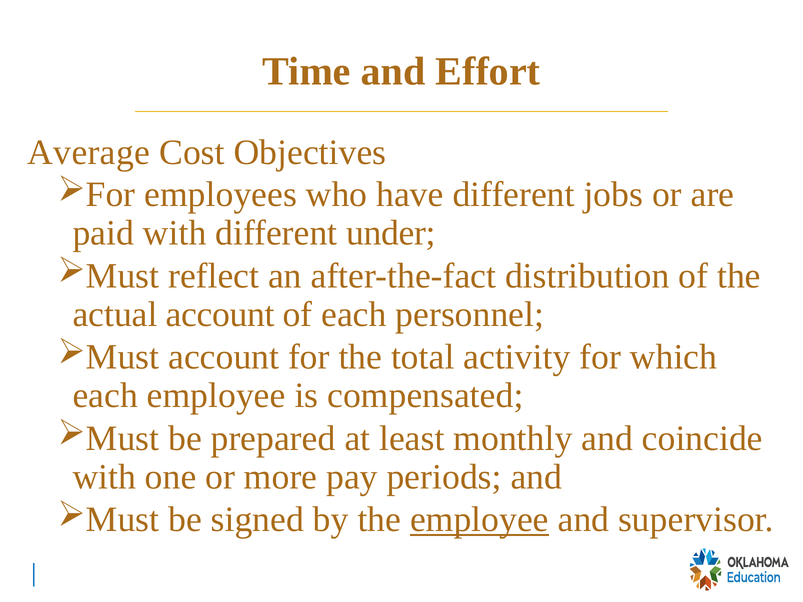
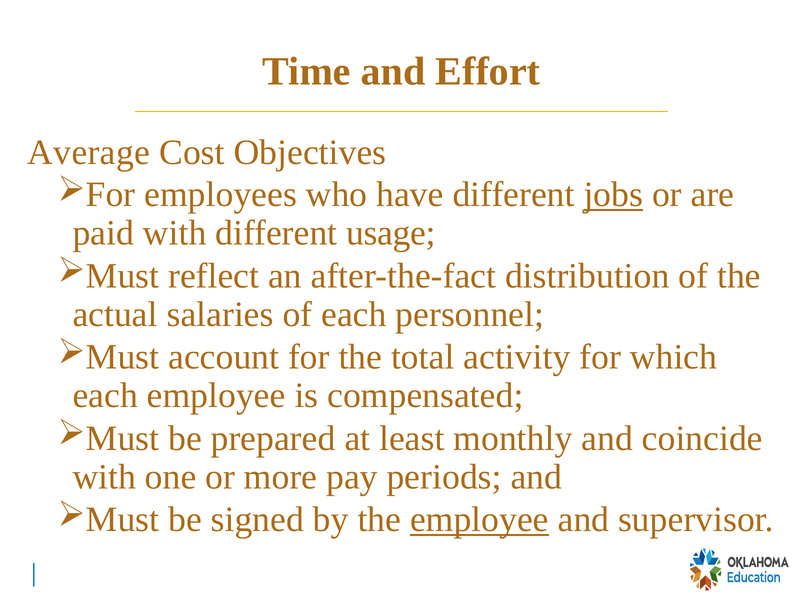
jobs underline: none -> present
under: under -> usage
actual account: account -> salaries
